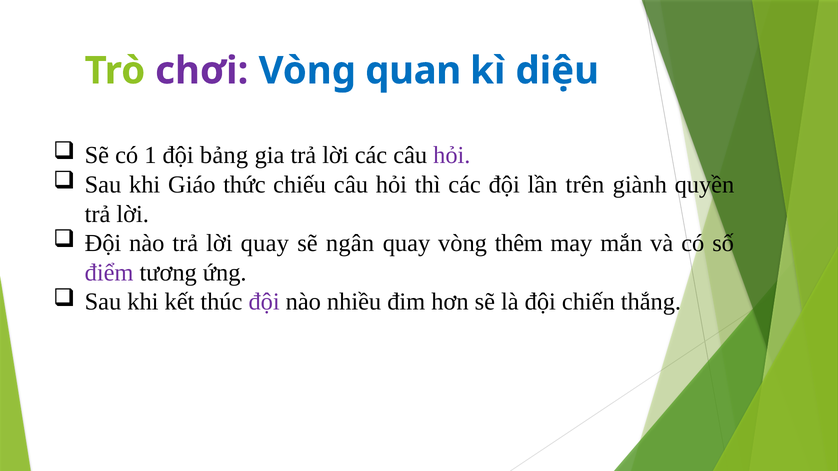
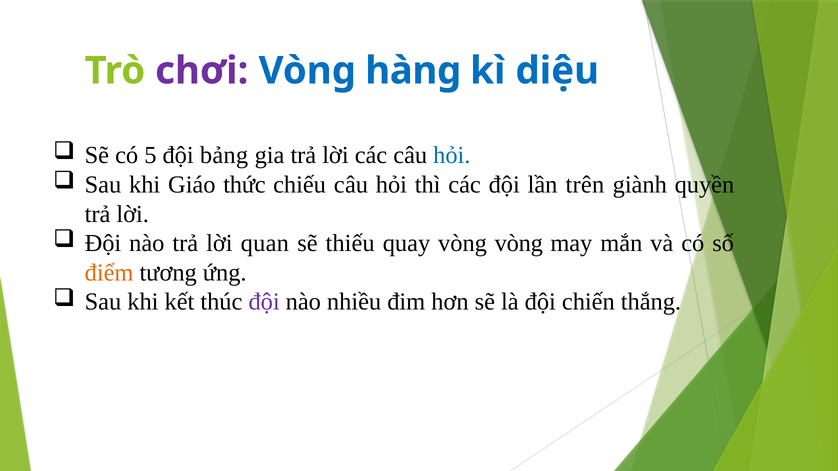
quan: quan -> hàng
1: 1 -> 5
hỏi at (452, 155) colour: purple -> blue
lời quay: quay -> quan
ngân: ngân -> thiếu
vòng thêm: thêm -> vòng
điểm colour: purple -> orange
